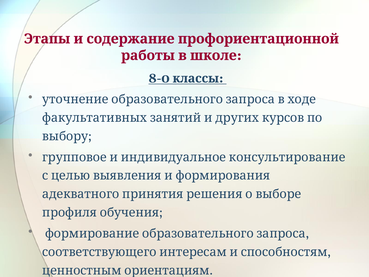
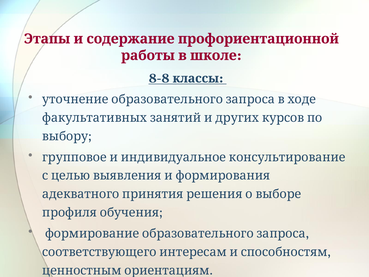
8-0: 8-0 -> 8-8
